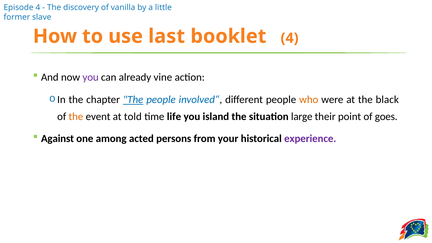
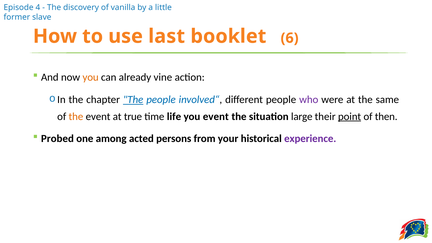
booklet 4: 4 -> 6
you at (91, 77) colour: purple -> orange
who colour: orange -> purple
black: black -> same
told: told -> true
you island: island -> event
point underline: none -> present
goes: goes -> then
Against: Against -> Probed
